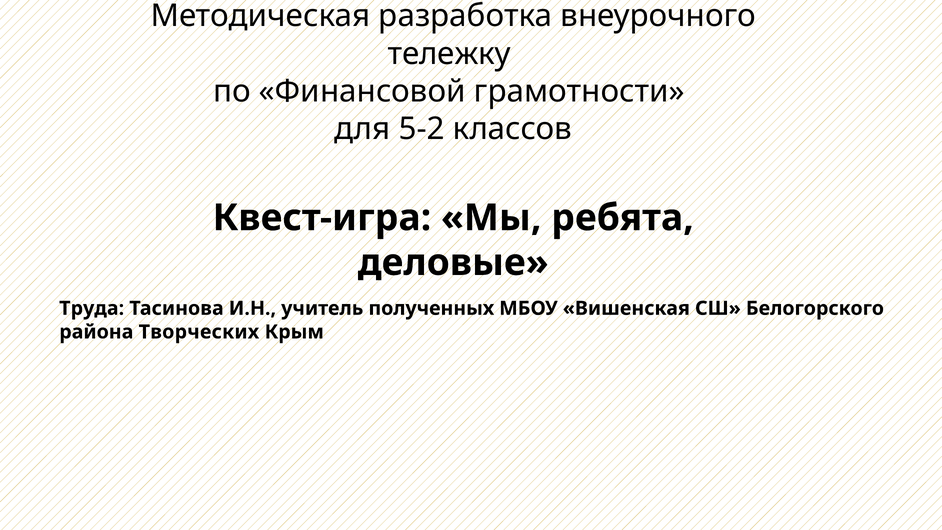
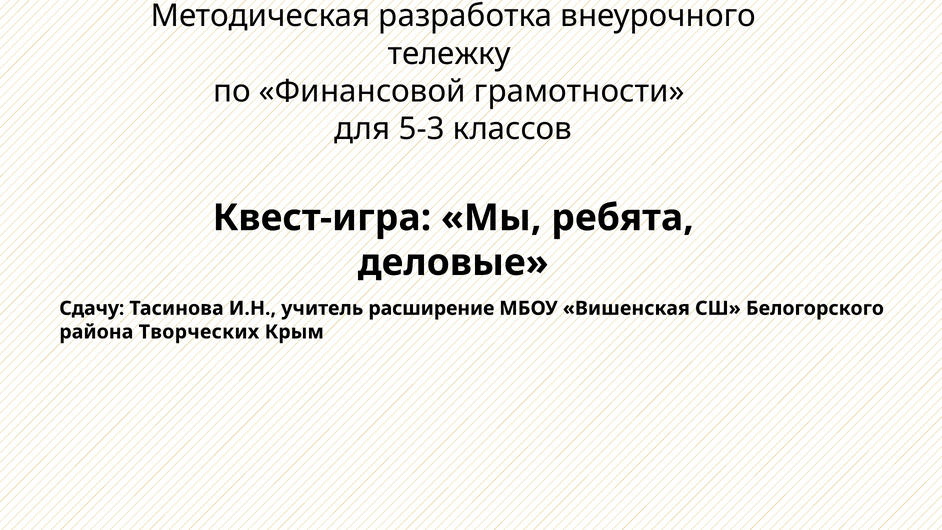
5-2: 5-2 -> 5-3
Труда: Труда -> Сдачу
полученных: полученных -> расширение
